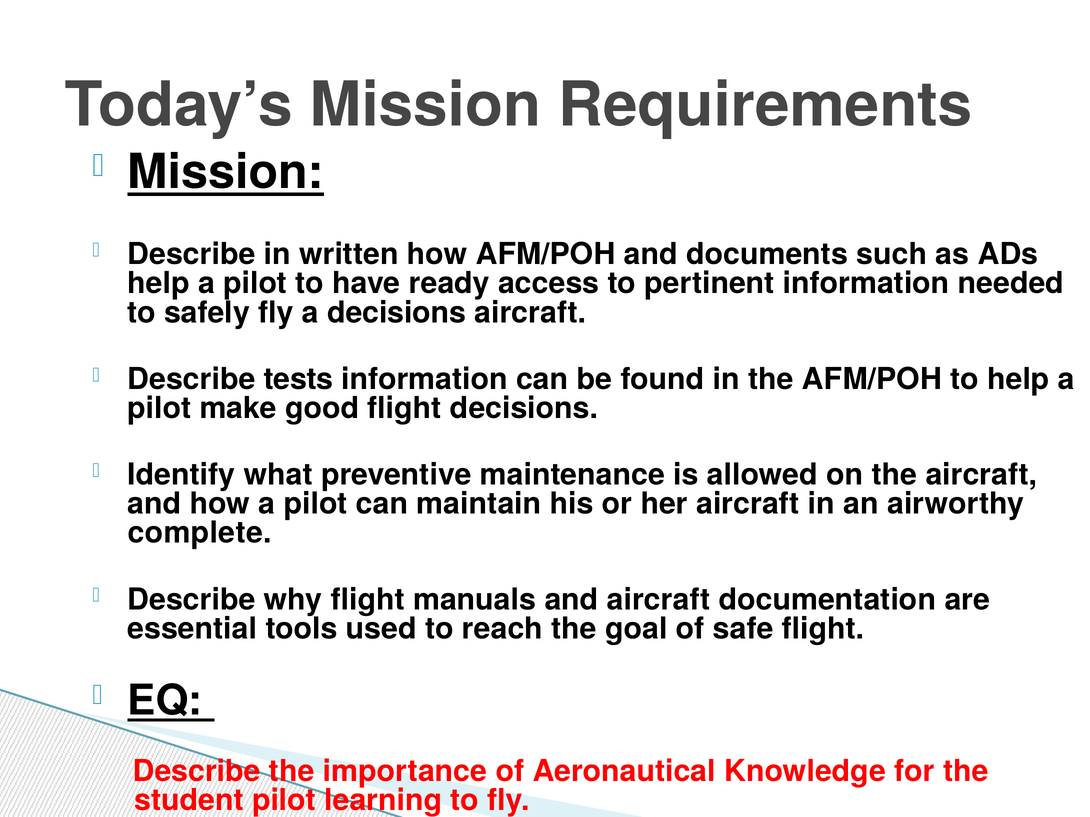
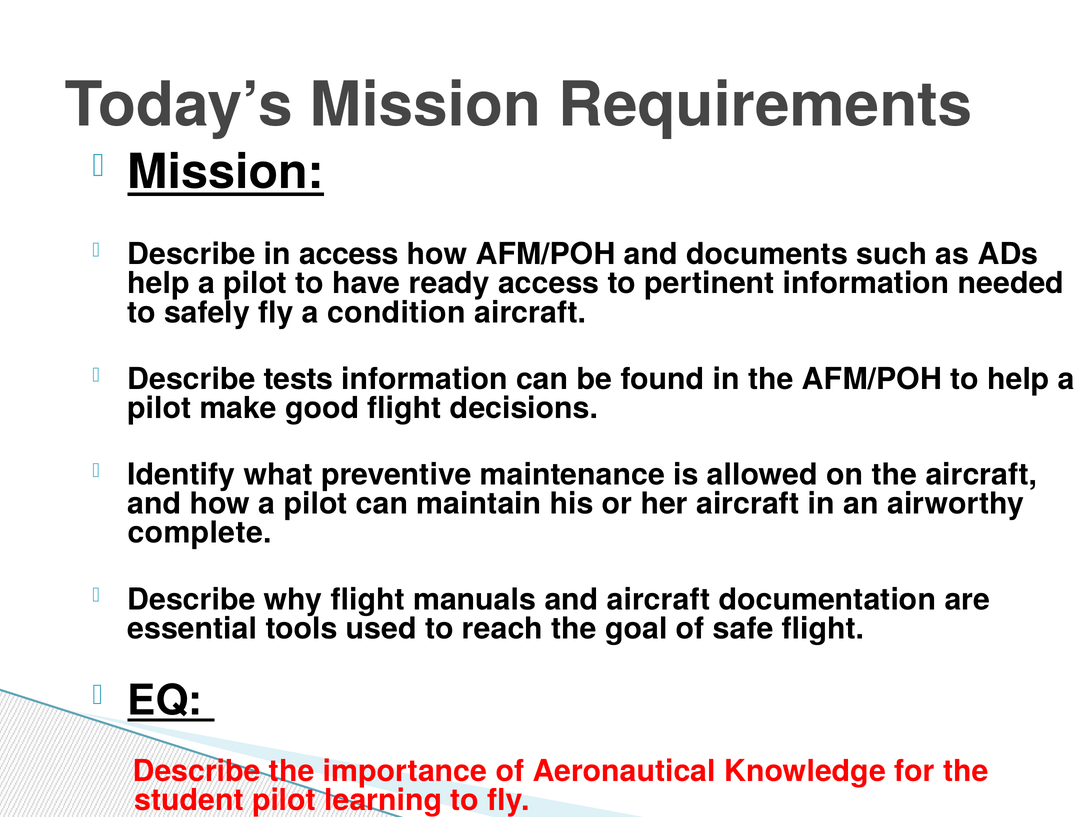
in written: written -> access
a decisions: decisions -> condition
